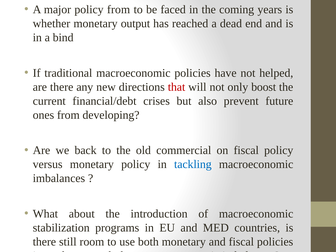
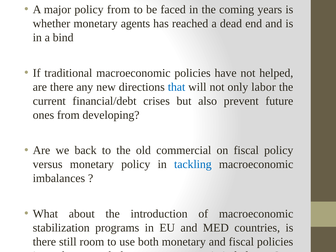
output: output -> agents
that colour: red -> blue
boost: boost -> labor
